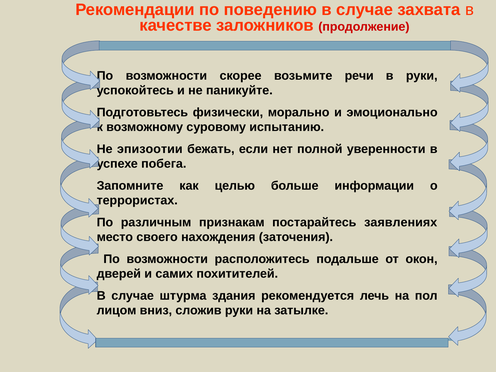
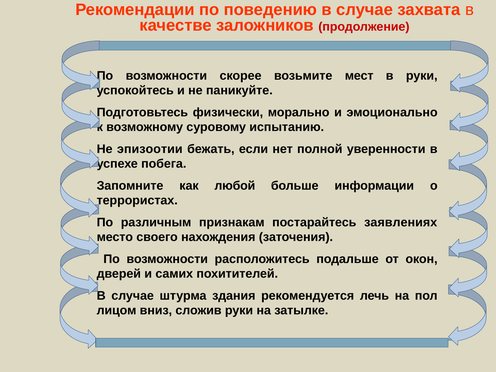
речи: речи -> мест
целью: целью -> любой
